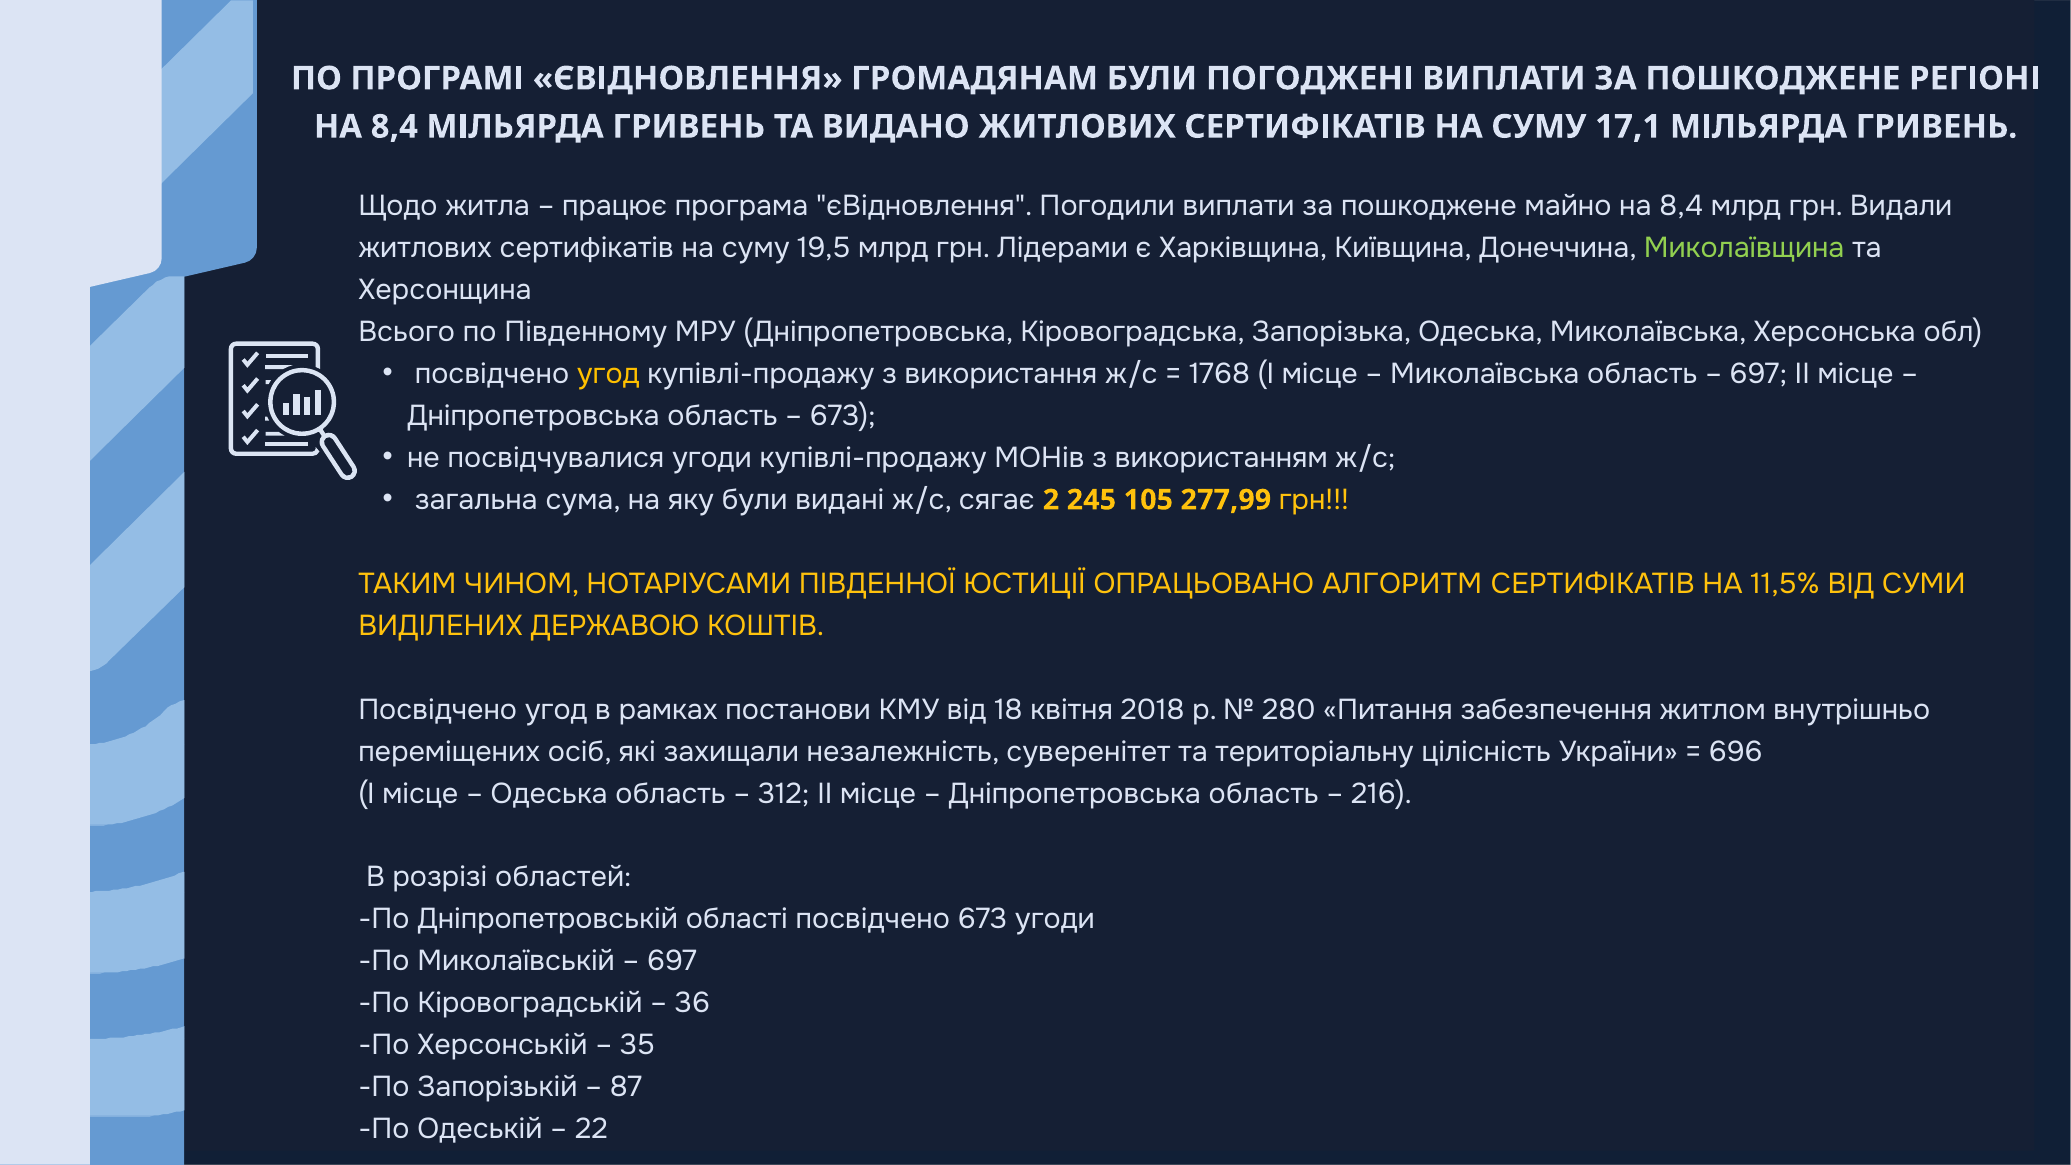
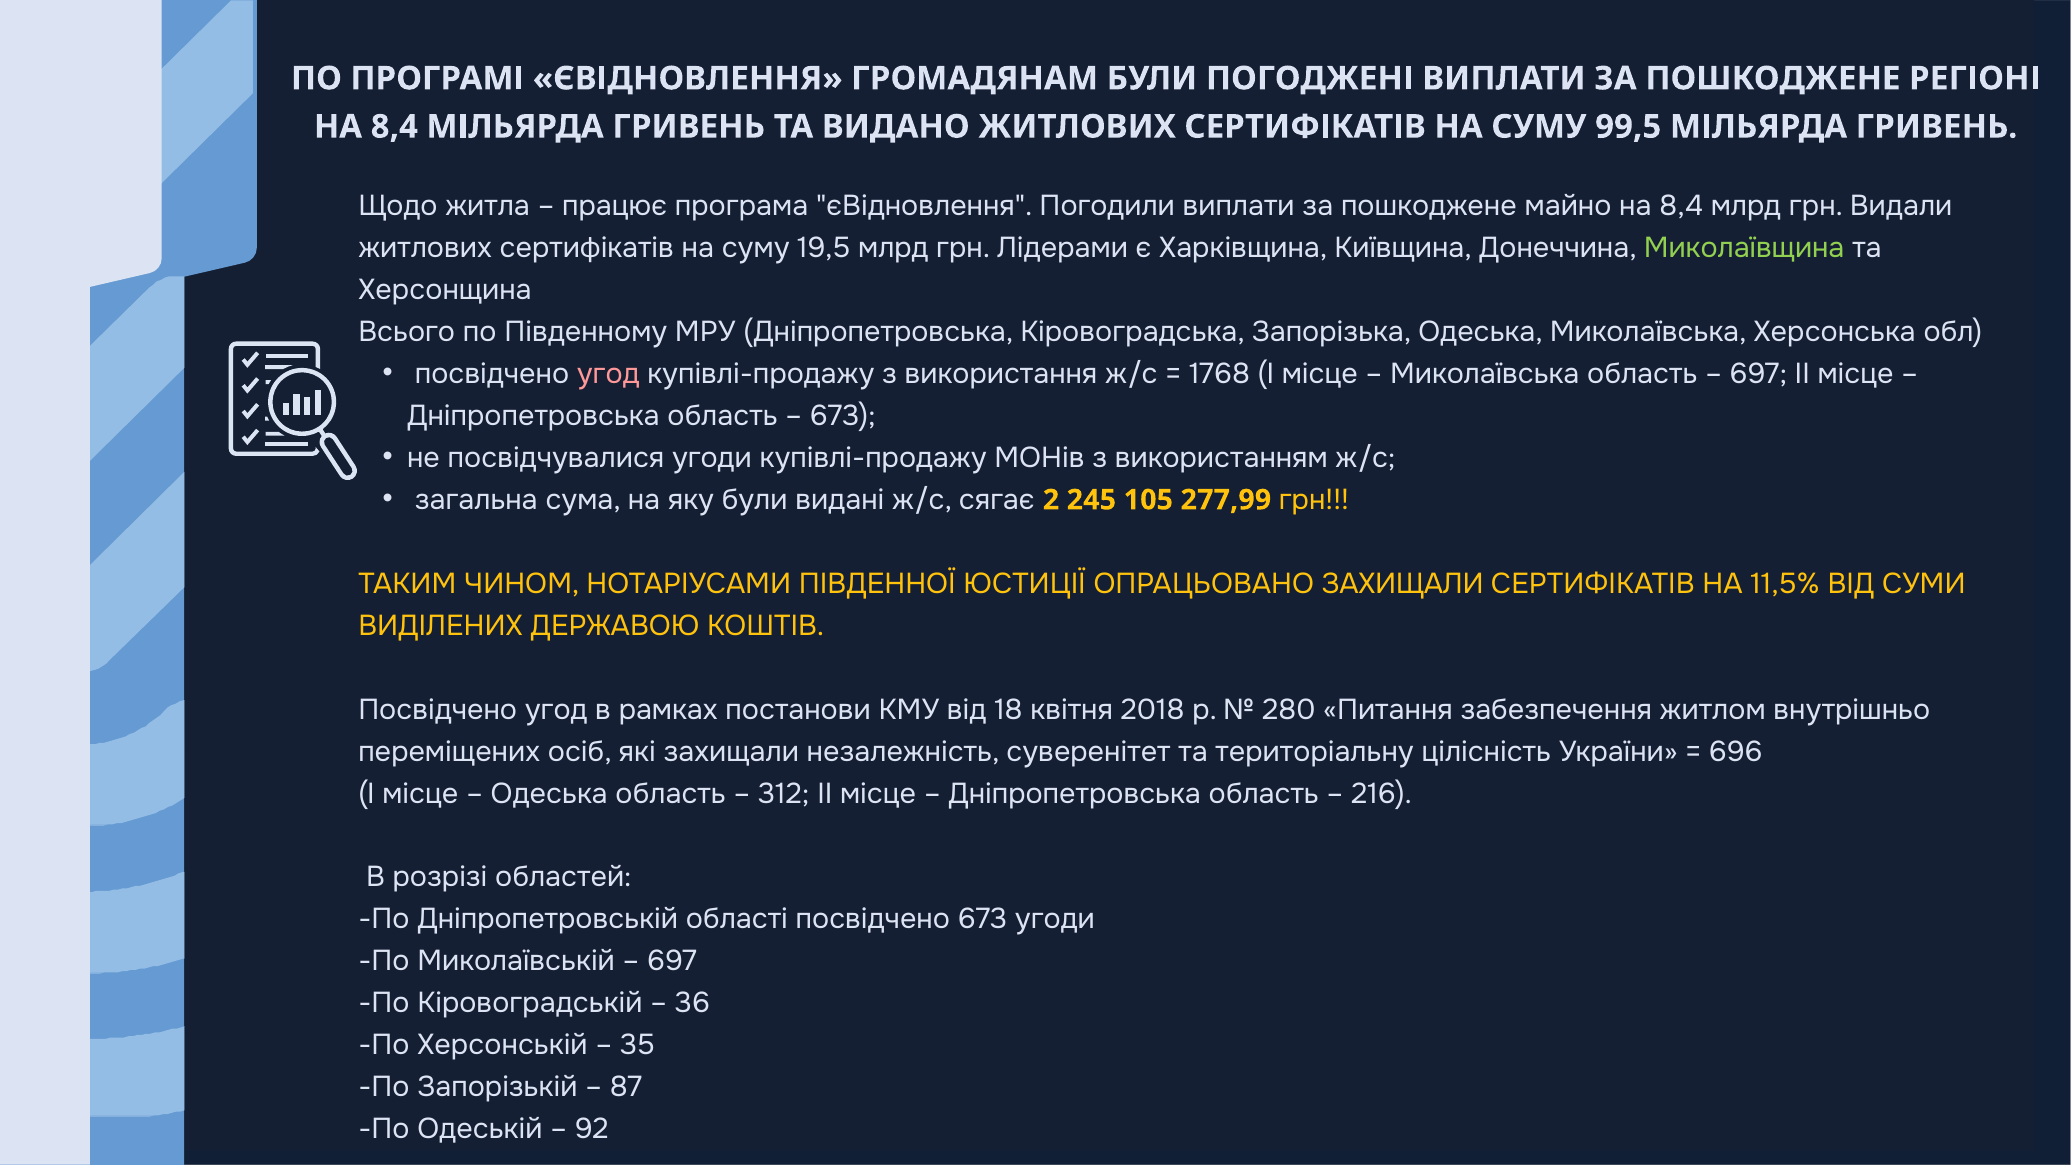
17,1: 17,1 -> 99,5
угод at (608, 374) colour: yellow -> pink
ОПРАЦЬОВАНО АЛГОРИТМ: АЛГОРИТМ -> ЗАХИЩАЛИ
22: 22 -> 92
